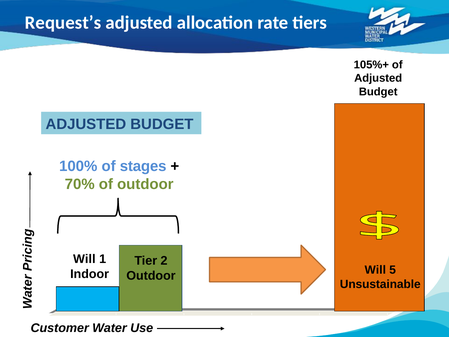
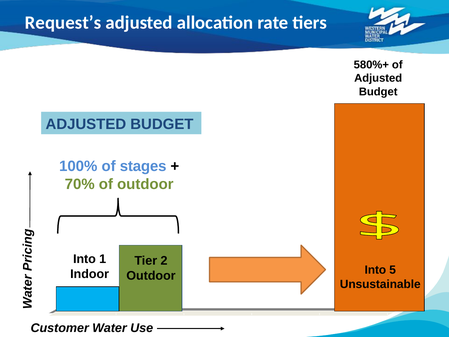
105%+: 105%+ -> 580%+
Will at (84, 259): Will -> Into
Will at (375, 270): Will -> Into
